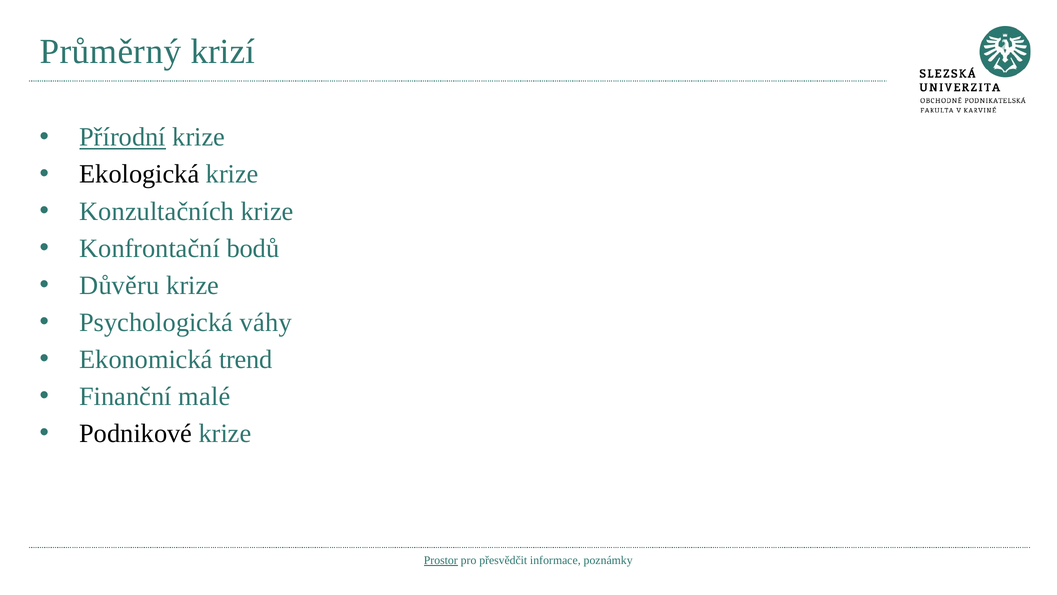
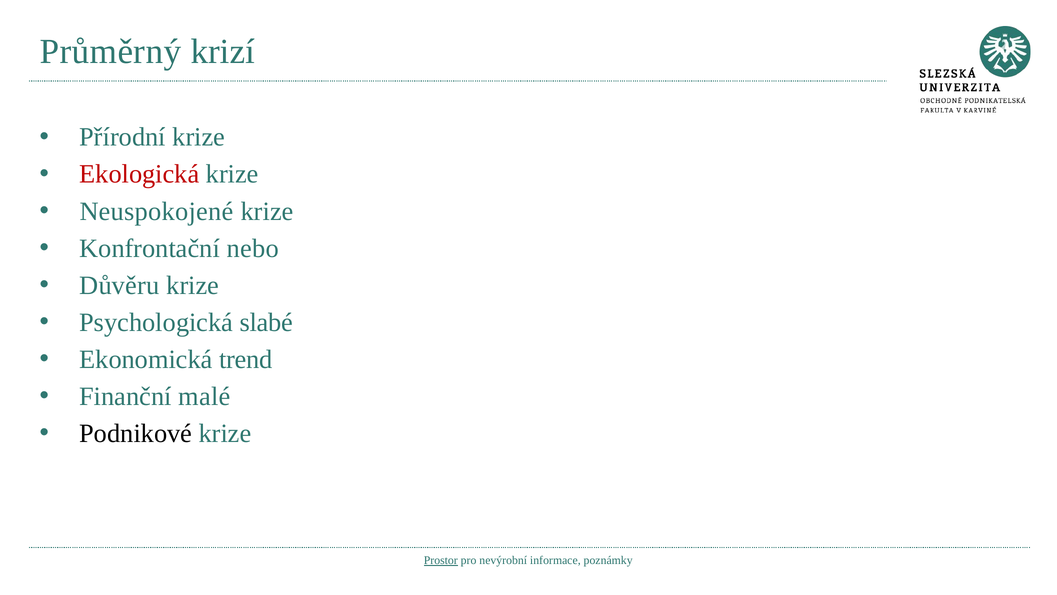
Přírodní underline: present -> none
Ekologická colour: black -> red
Konzultačních: Konzultačních -> Neuspokojené
bodů: bodů -> nebo
váhy: váhy -> slabé
přesvědčit: přesvědčit -> nevýrobní
